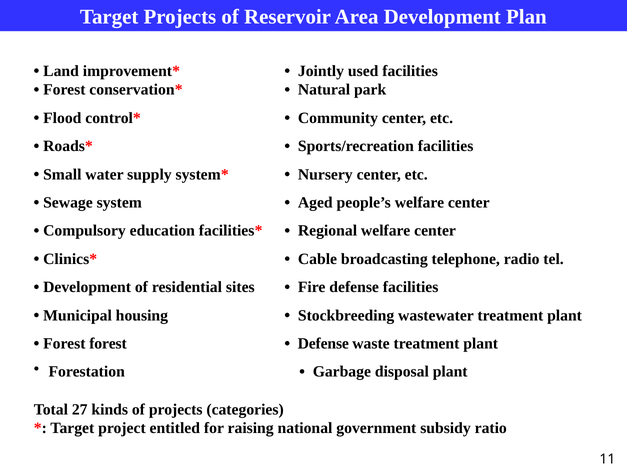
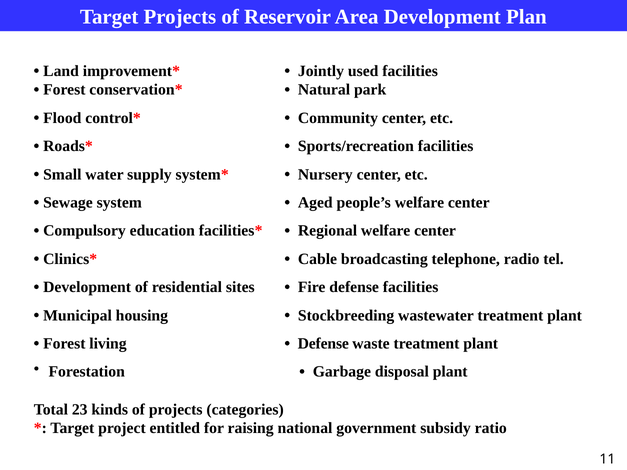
Forest forest: forest -> living
27: 27 -> 23
